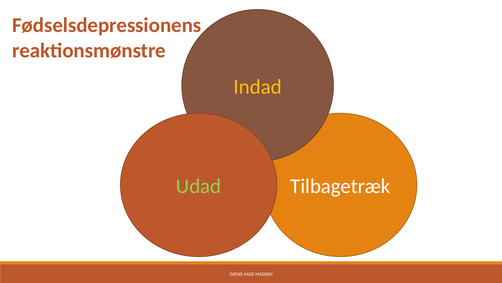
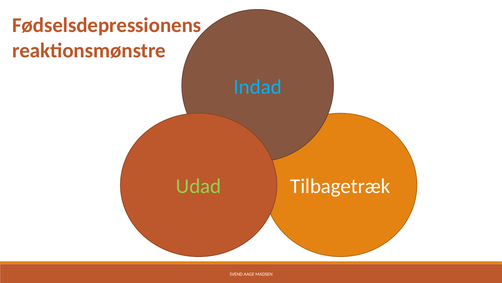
Indad colour: yellow -> light blue
